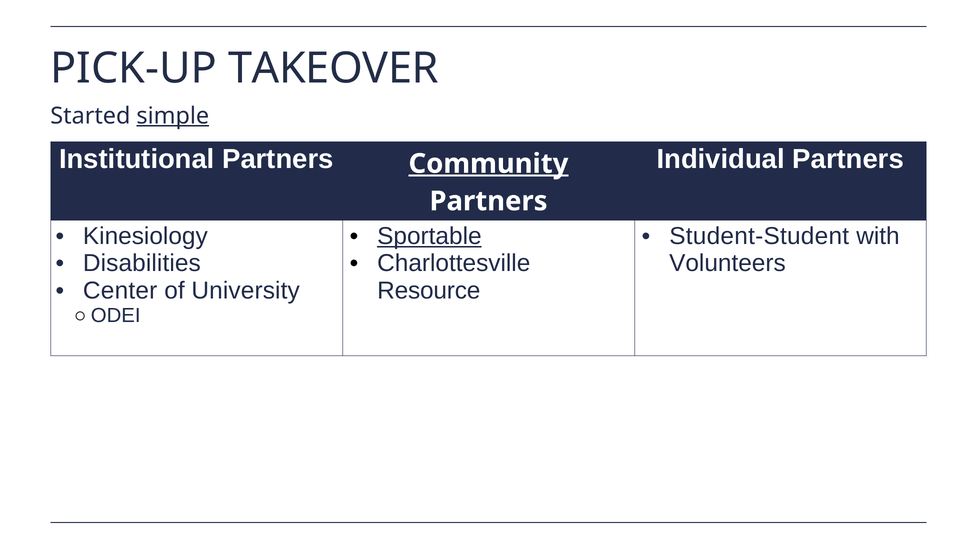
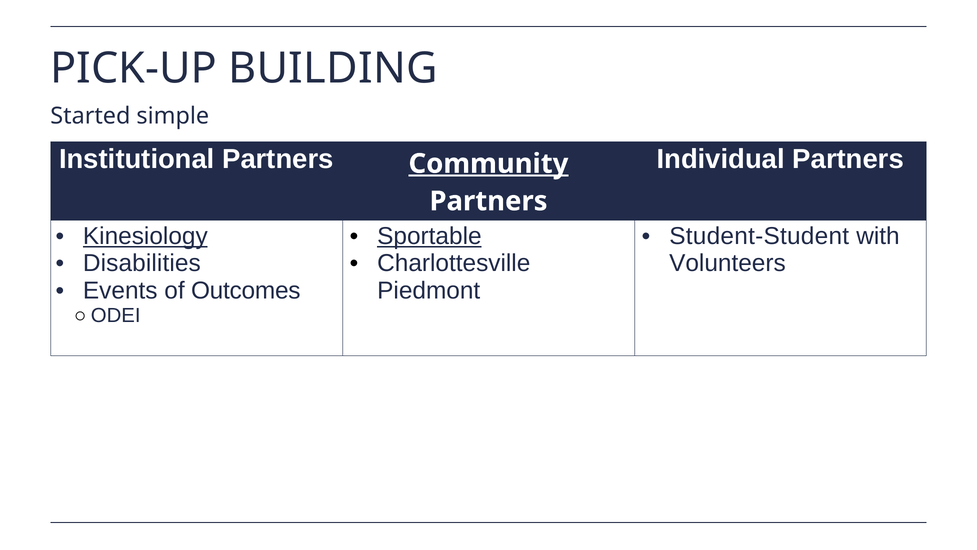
TAKEOVER: TAKEOVER -> BUILDING
simple underline: present -> none
Kinesiology underline: none -> present
Center: Center -> Events
University: University -> Outcomes
Resource: Resource -> Piedmont
